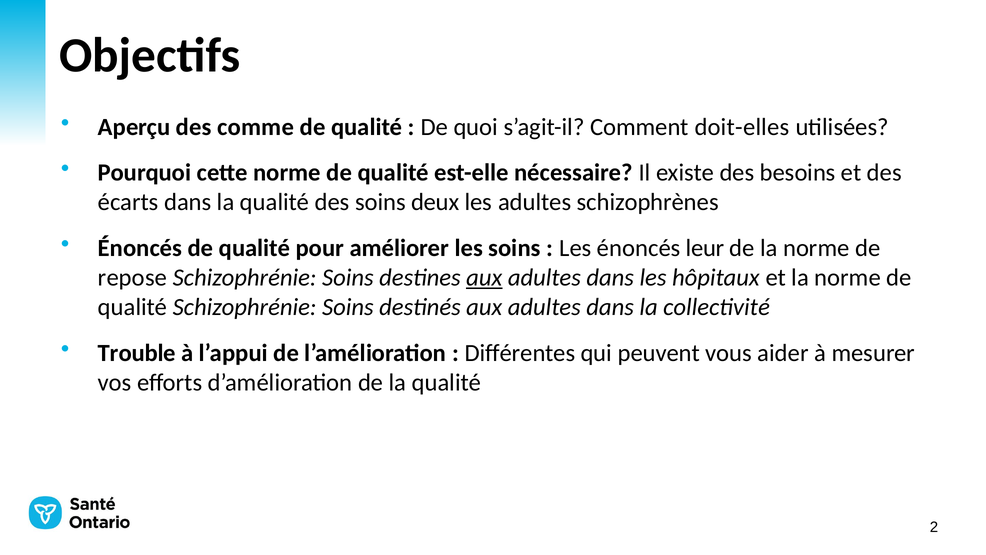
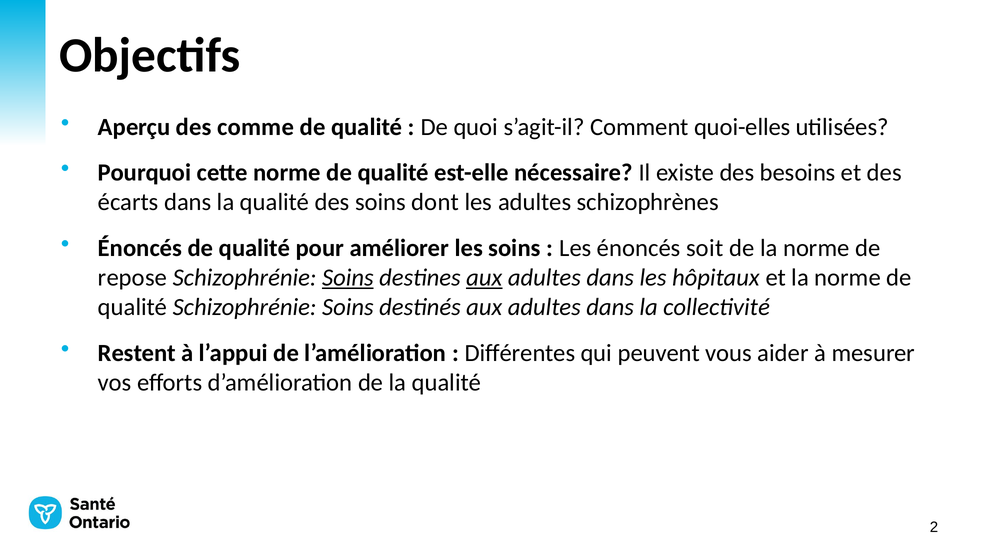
doit-elles: doit-elles -> quoi-elles
deux: deux -> dont
leur: leur -> soit
Soins at (348, 277) underline: none -> present
Trouble: Trouble -> Restent
